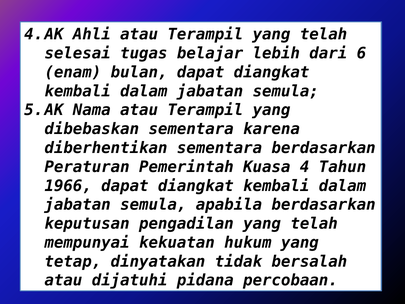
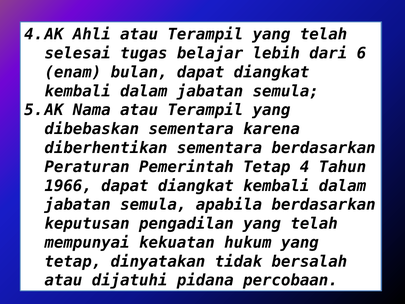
Pemerintah Kuasa: Kuasa -> Tetap
